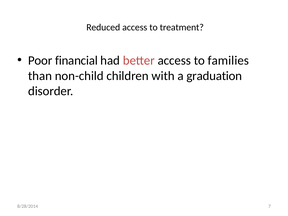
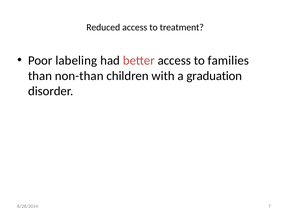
financial: financial -> labeling
non-child: non-child -> non-than
